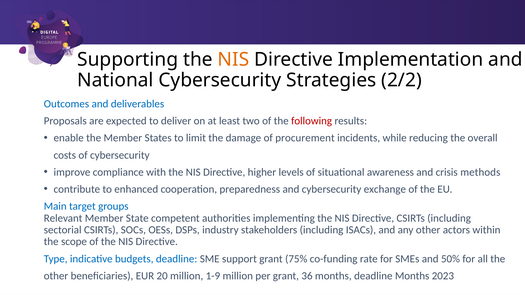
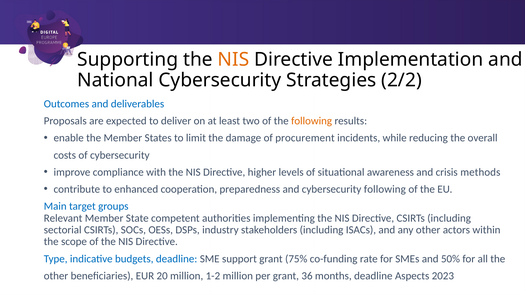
following at (312, 121) colour: red -> orange
cybersecurity exchange: exchange -> following
1-9: 1-9 -> 1-2
deadline Months: Months -> Aspects
